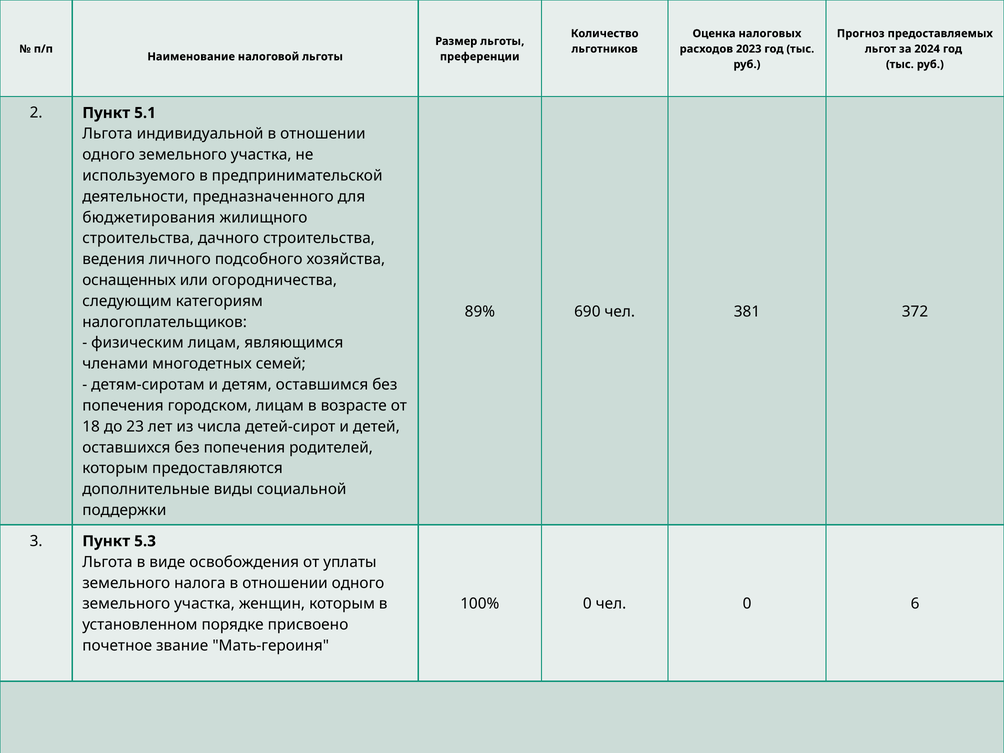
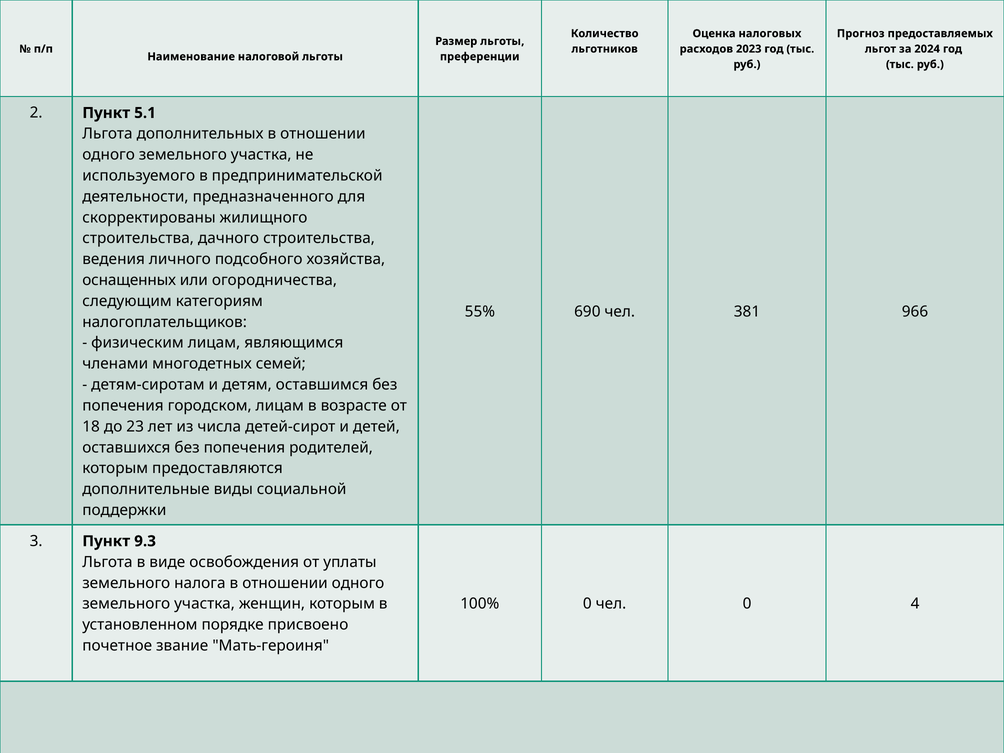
индивидуальной: индивидуальной -> дополнительных
бюджетирования: бюджетирования -> скорректированы
89%: 89% -> 55%
372: 372 -> 966
5.3: 5.3 -> 9.3
6: 6 -> 4
